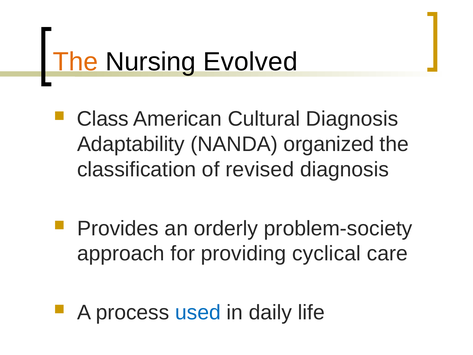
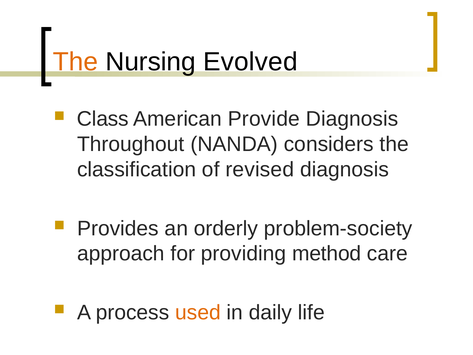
Cultural: Cultural -> Provide
Adaptability: Adaptability -> Throughout
organized: organized -> considers
cyclical: cyclical -> method
used colour: blue -> orange
